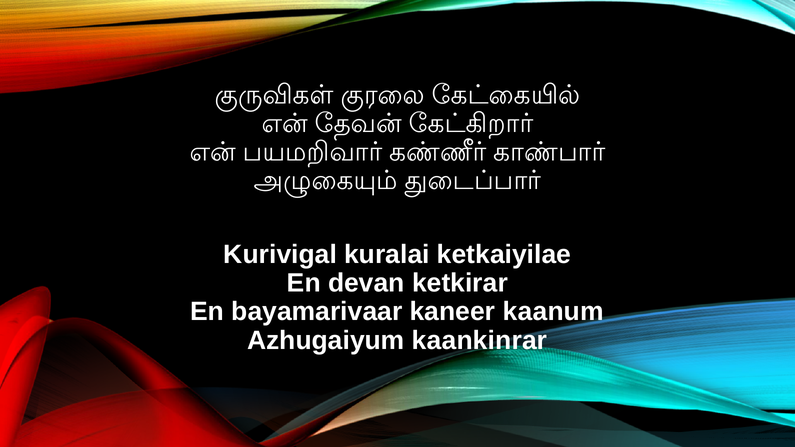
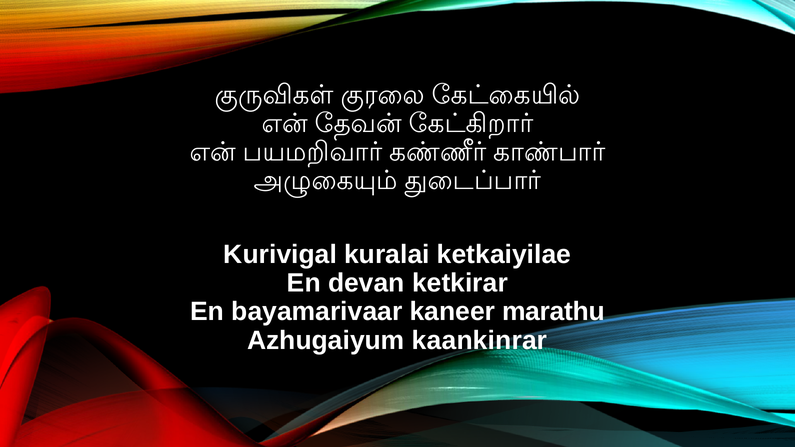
kaanum: kaanum -> marathu
